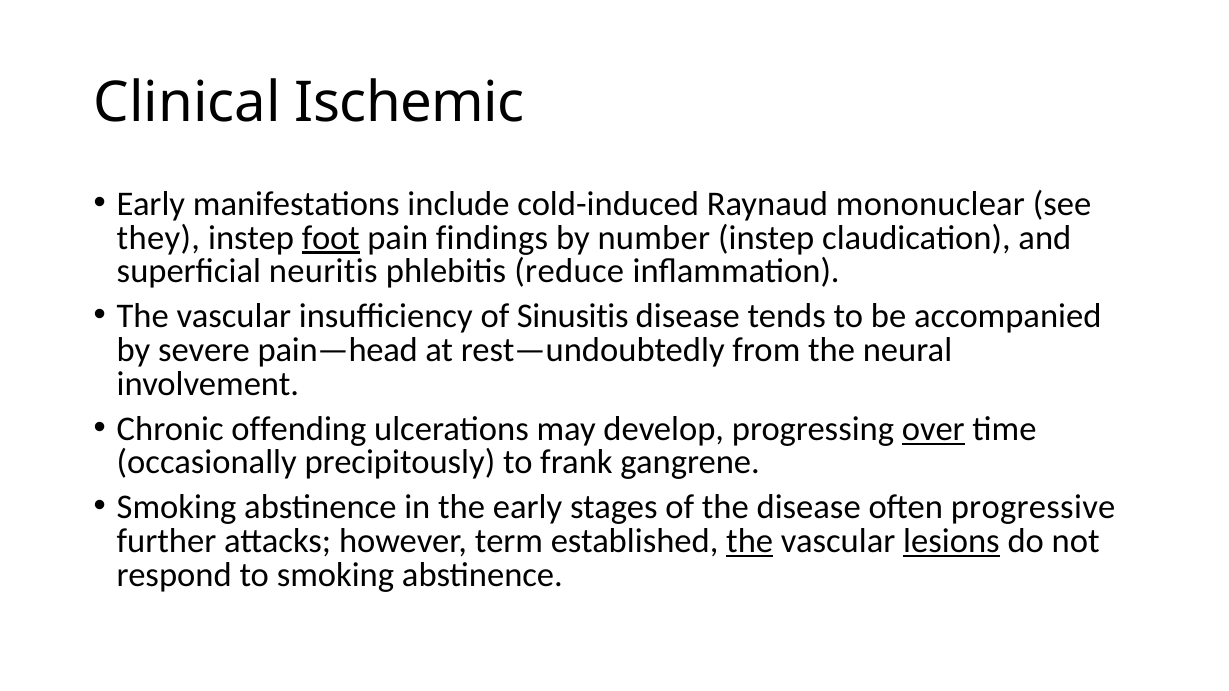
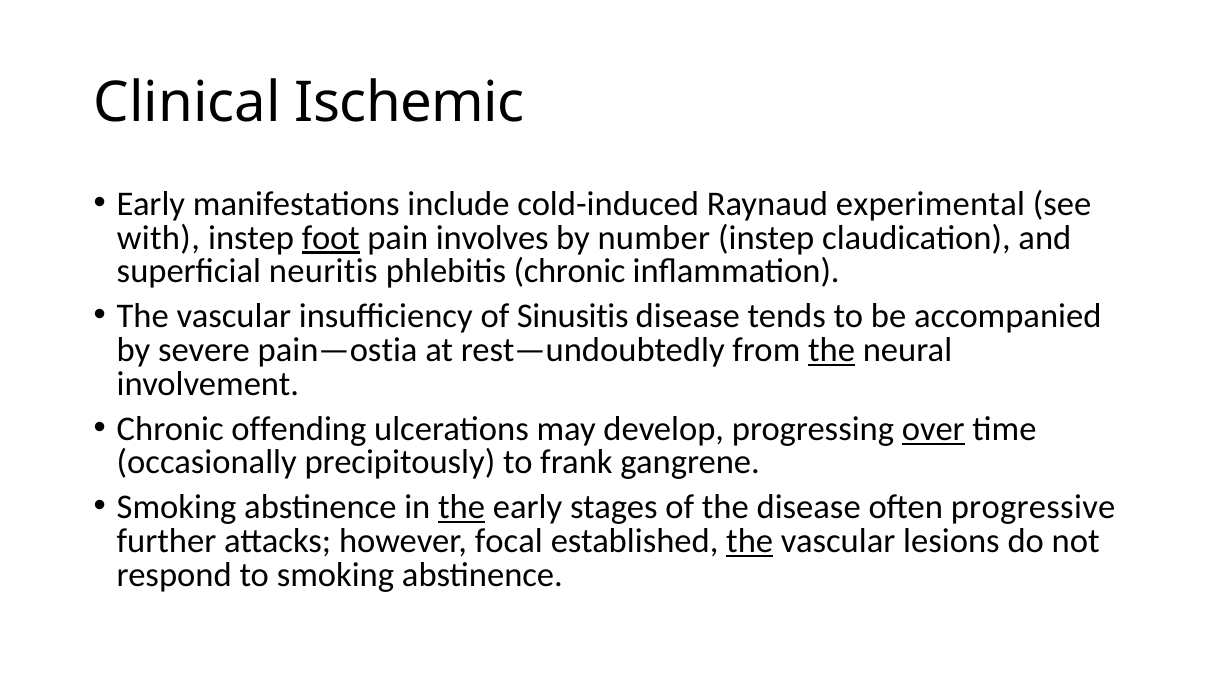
mononuclear: mononuclear -> experimental
they: they -> with
findings: findings -> involves
phlebitis reduce: reduce -> chronic
pain—head: pain—head -> pain—ostia
the at (832, 350) underline: none -> present
the at (462, 508) underline: none -> present
term: term -> focal
lesions underline: present -> none
